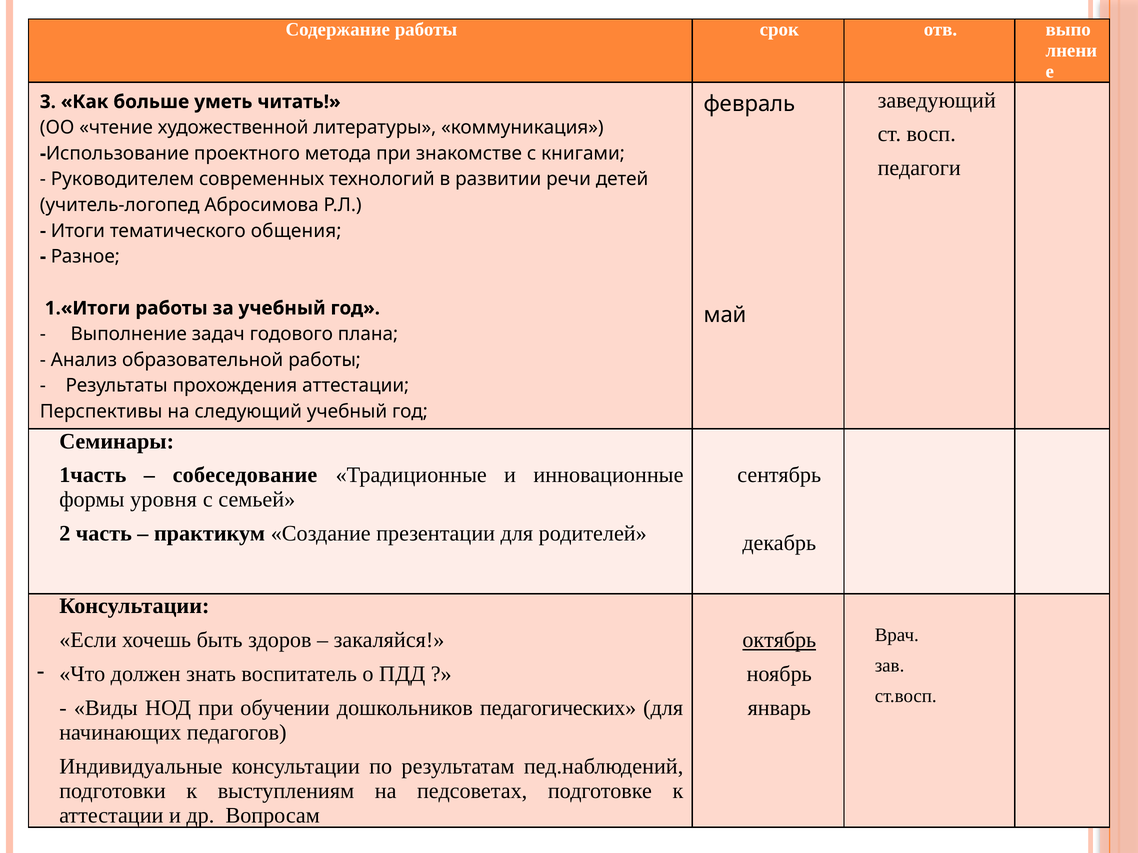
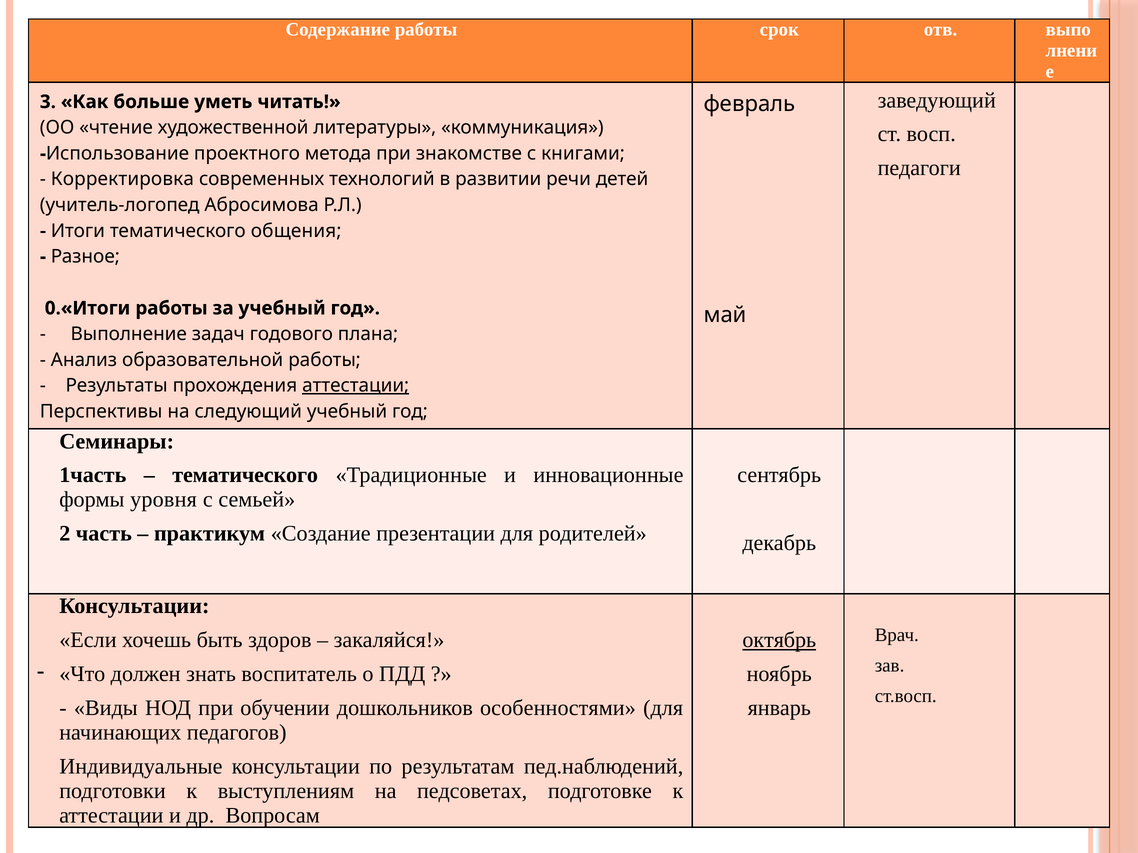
Руководителем: Руководителем -> Корректировка
1.«Итоги: 1.«Итоги -> 0.«Итоги
аттестации at (356, 386) underline: none -> present
собеседование at (245, 475): собеседование -> тематического
педагогических: педагогических -> особенностями
